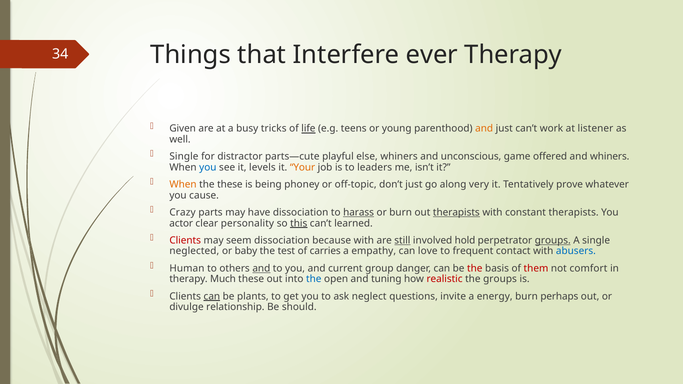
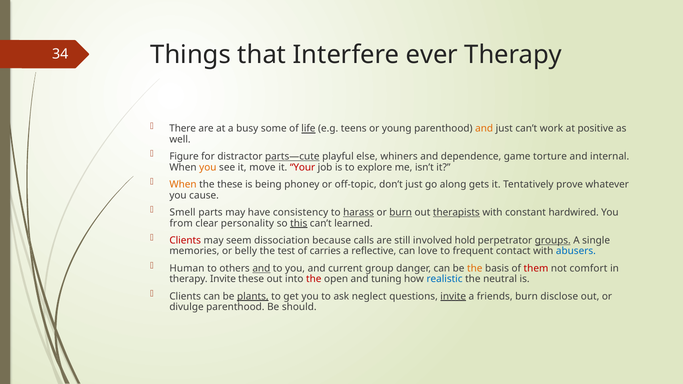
Given: Given -> There
tricks: tricks -> some
listener: listener -> positive
Single at (184, 157): Single -> Figure
parts—cute underline: none -> present
unconscious: unconscious -> dependence
offered: offered -> torture
and whiners: whiners -> internal
you at (208, 167) colour: blue -> orange
levels: levels -> move
Your colour: orange -> red
leaders: leaders -> explore
very: very -> gets
Crazy: Crazy -> Smell
have dissociation: dissociation -> consistency
burn at (401, 213) underline: none -> present
constant therapists: therapists -> hardwired
actor: actor -> from
because with: with -> calls
still underline: present -> none
neglected: neglected -> memories
baby: baby -> belly
empathy: empathy -> reflective
the at (475, 268) colour: red -> orange
therapy Much: Much -> Invite
the at (314, 279) colour: blue -> red
realistic colour: red -> blue
the groups: groups -> neutral
can at (212, 296) underline: present -> none
plants underline: none -> present
invite at (453, 296) underline: none -> present
energy: energy -> friends
perhaps: perhaps -> disclose
divulge relationship: relationship -> parenthood
